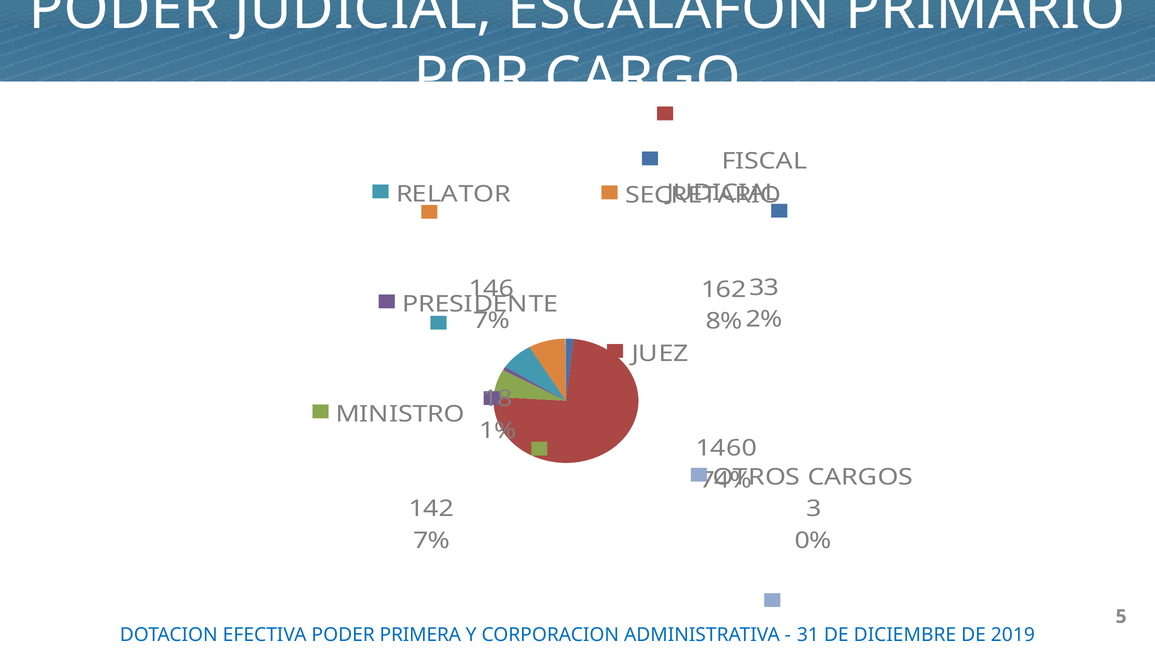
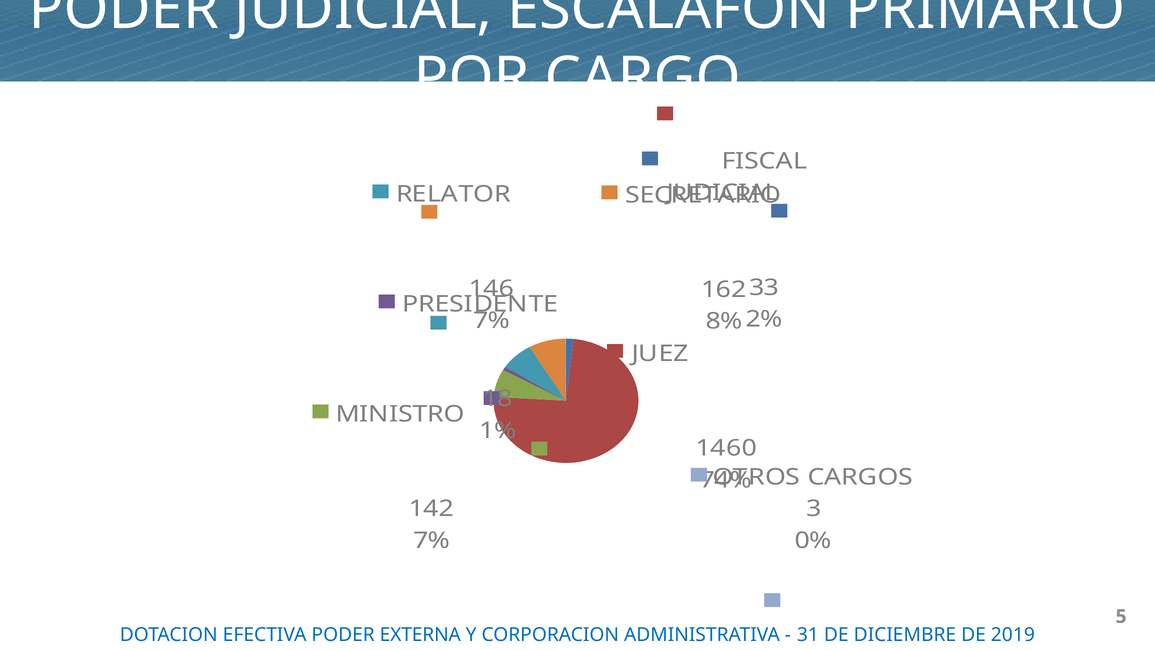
PRIMERA: PRIMERA -> EXTERNA
